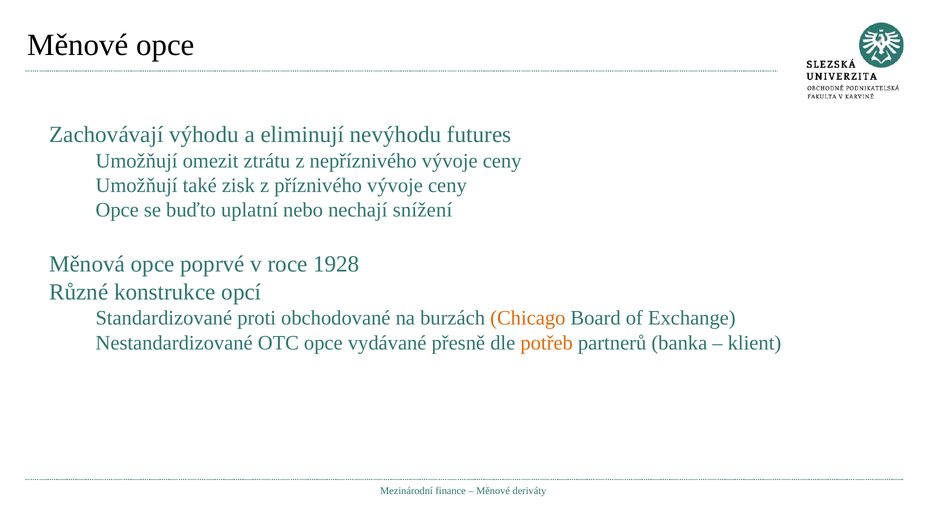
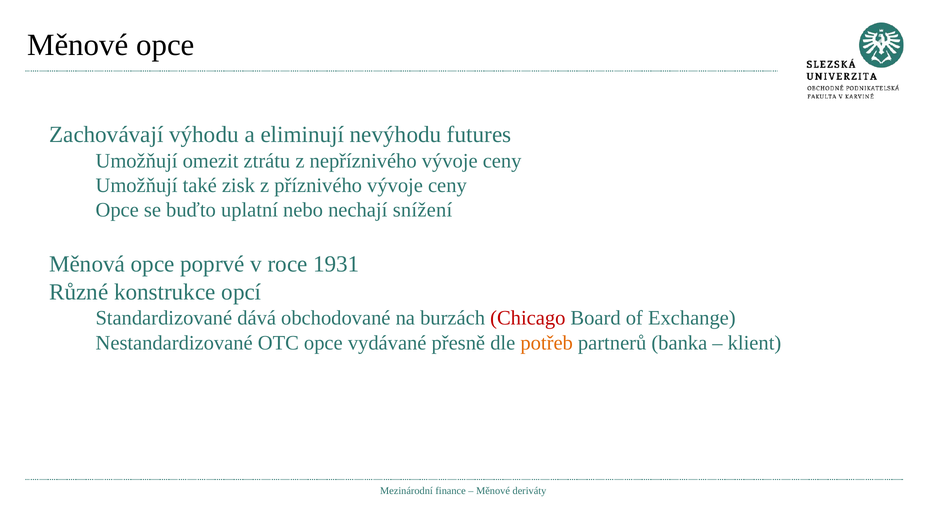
1928: 1928 -> 1931
proti: proti -> dává
Chicago colour: orange -> red
